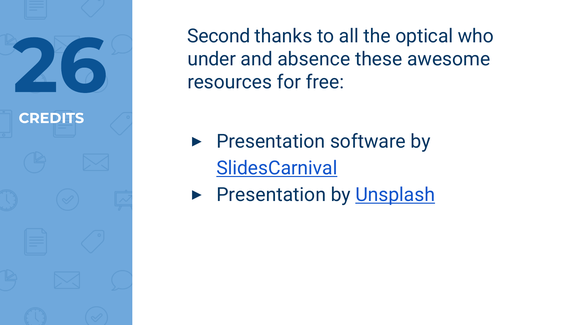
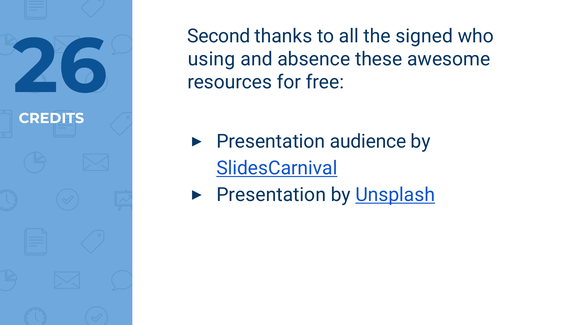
optical: optical -> signed
under: under -> using
software: software -> audience
